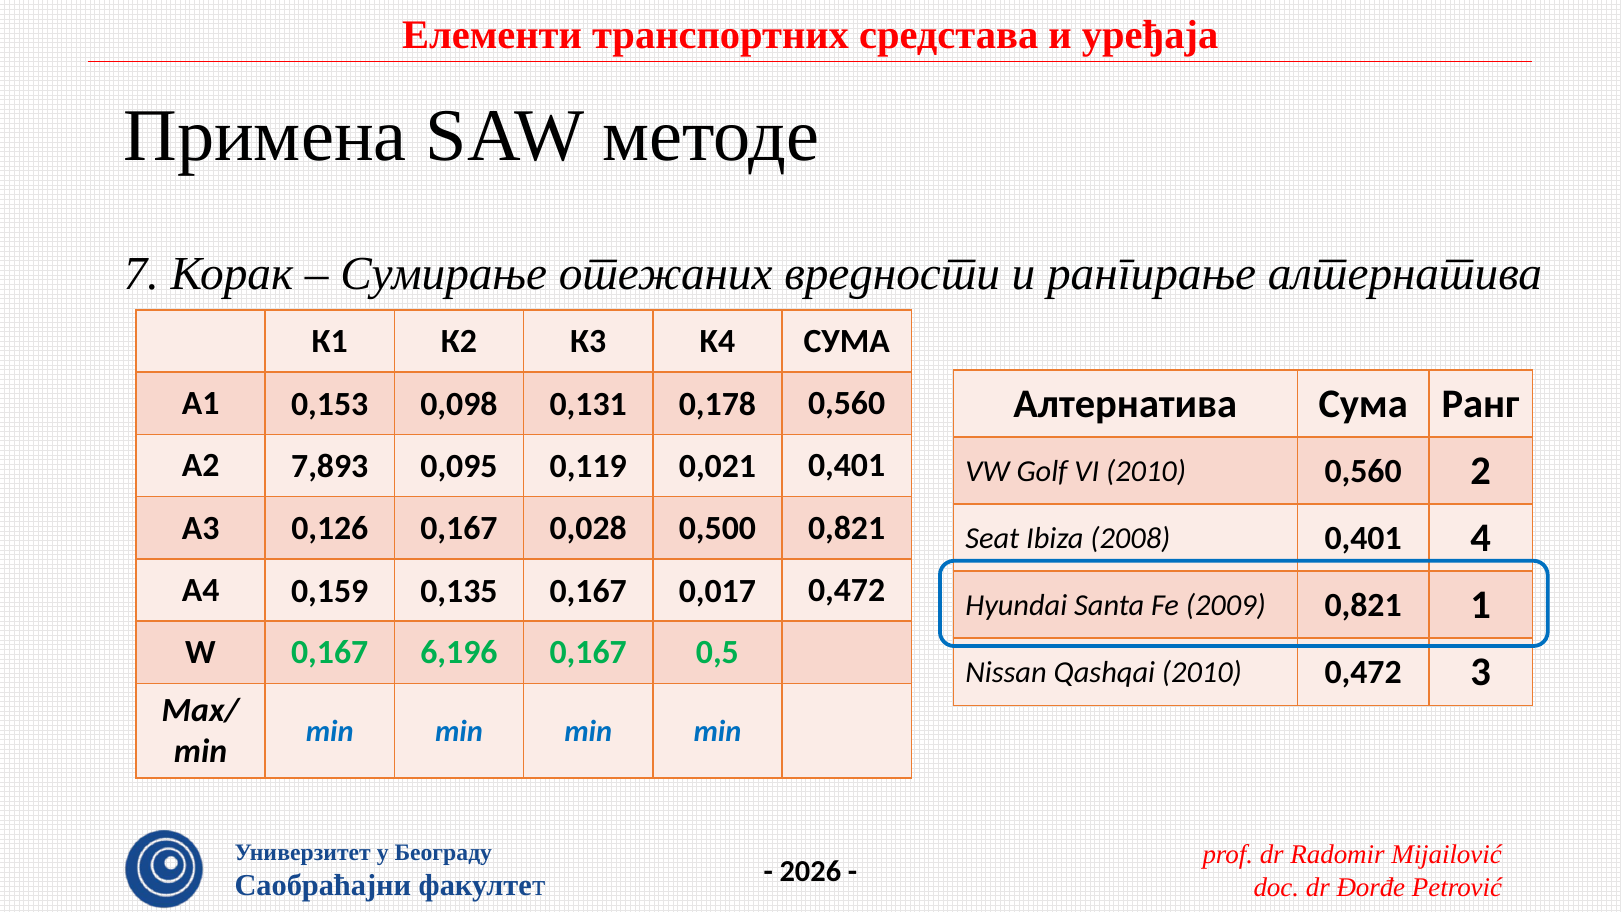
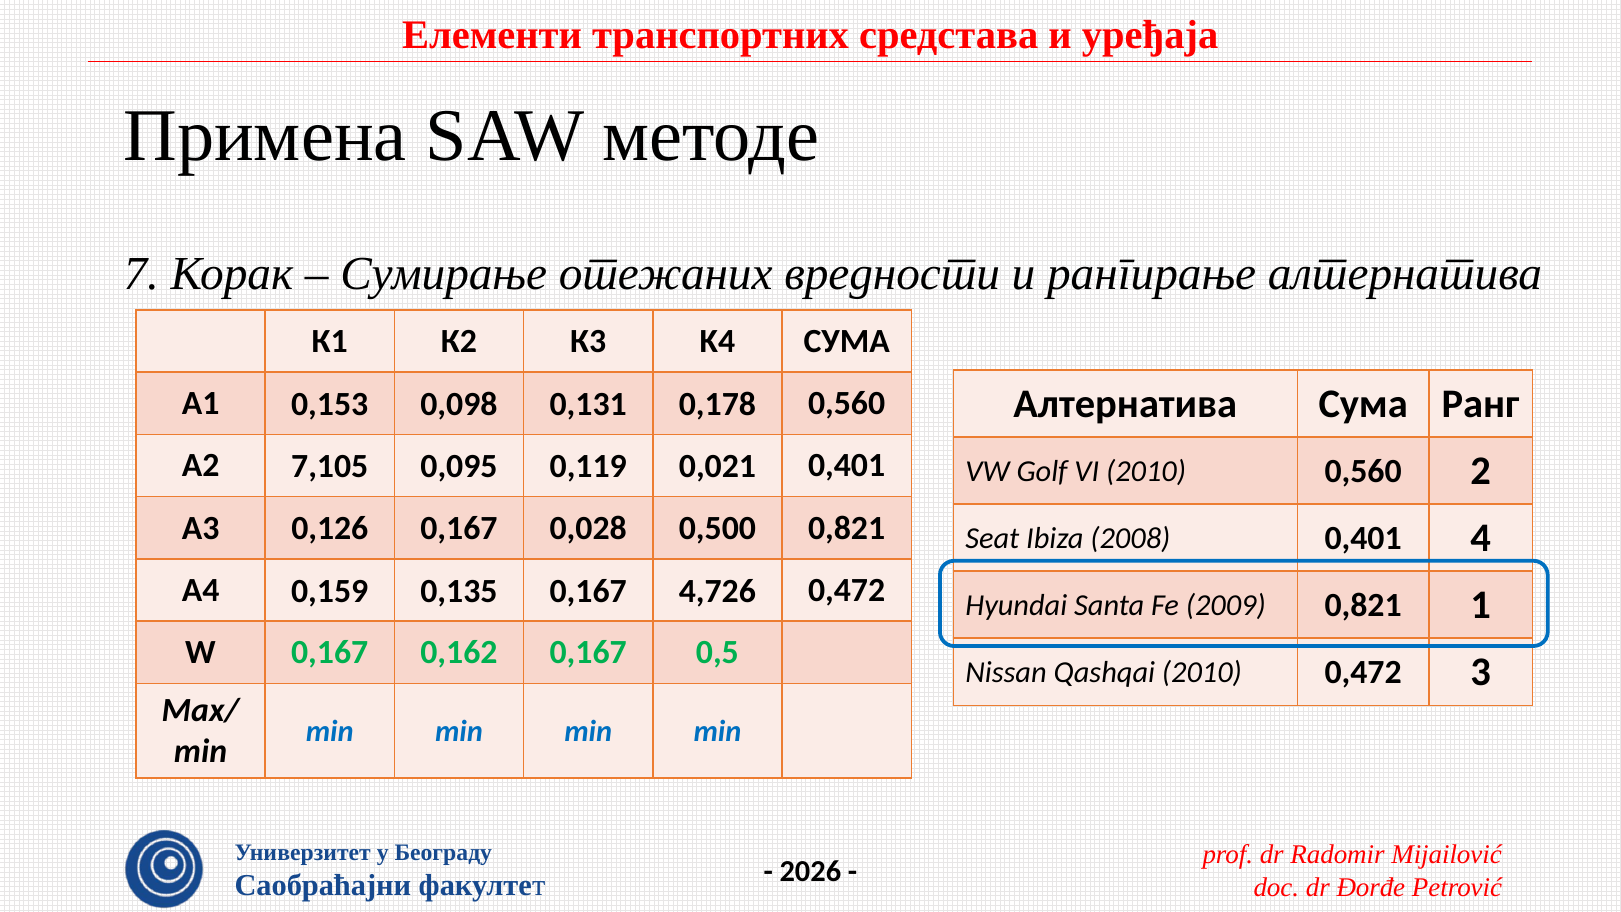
7,893: 7,893 -> 7,105
0,017: 0,017 -> 4,726
6,196: 6,196 -> 0,162
